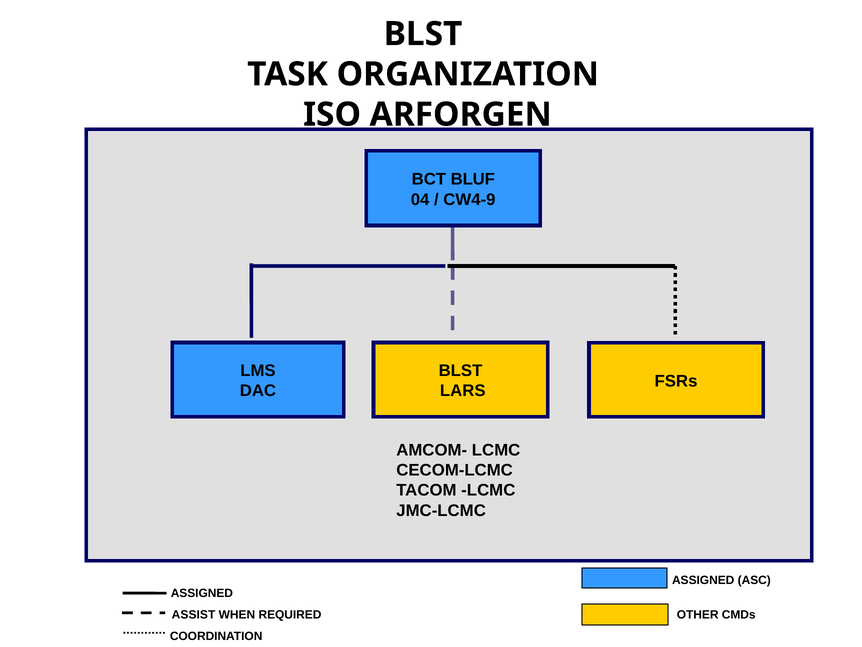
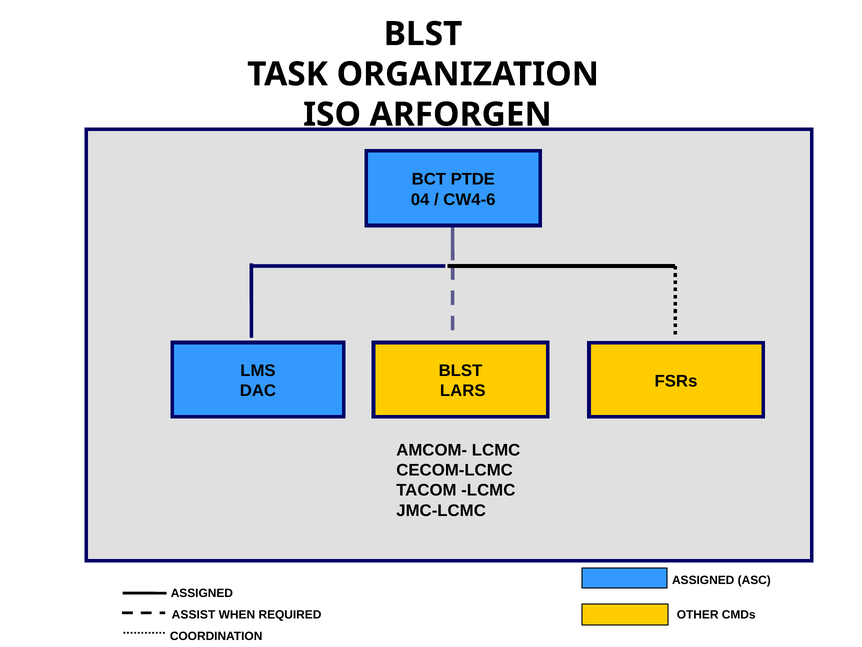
BLUF: BLUF -> PTDE
CW4-9: CW4-9 -> CW4-6
